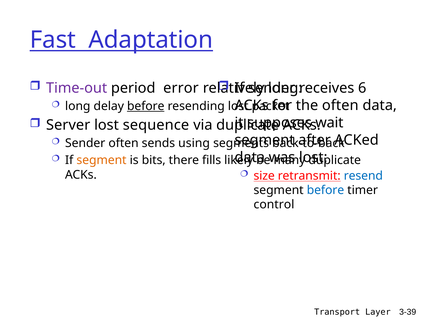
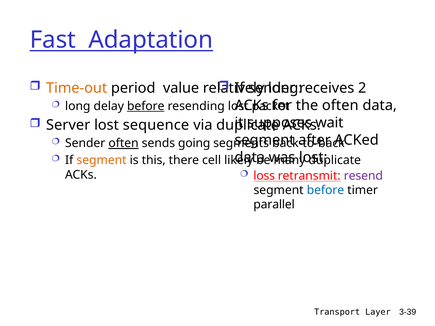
Time-out colour: purple -> orange
error: error -> value
6: 6 -> 2
often at (124, 143) underline: none -> present
using: using -> going
bits: bits -> this
fills: fills -> cell
size: size -> loss
resend colour: blue -> purple
control: control -> parallel
